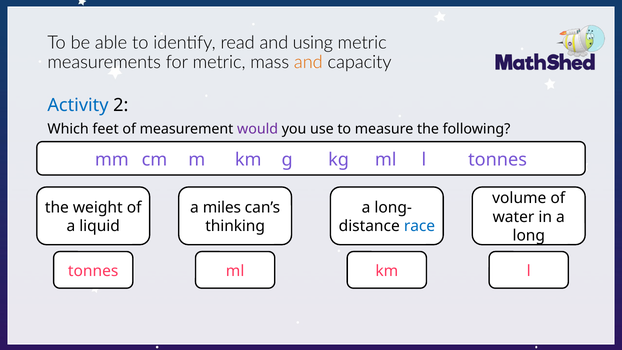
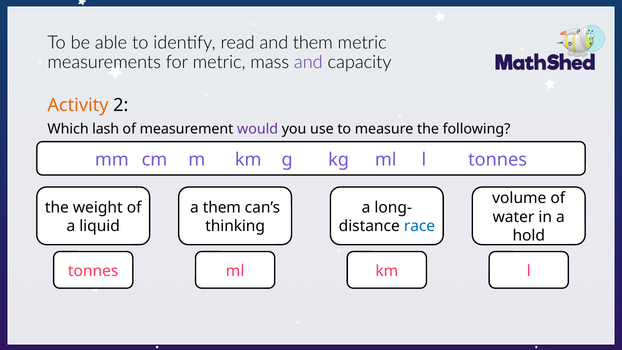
and using: using -> them
and at (308, 62) colour: orange -> purple
Activity colour: blue -> orange
feet: feet -> lash
a miles: miles -> them
long: long -> hold
